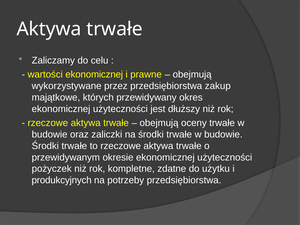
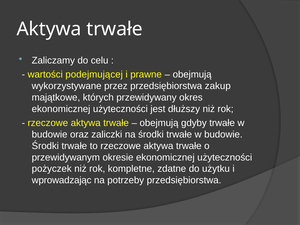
wartości ekonomicznej: ekonomicznej -> podejmującej
oceny: oceny -> gdyby
produkcyjnych: produkcyjnych -> wprowadzając
